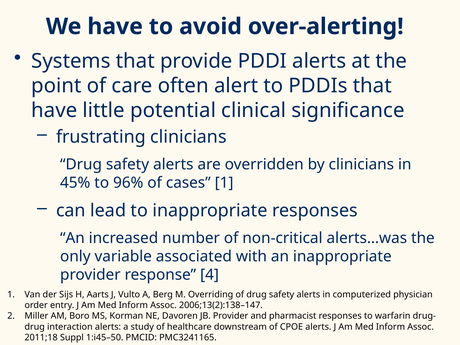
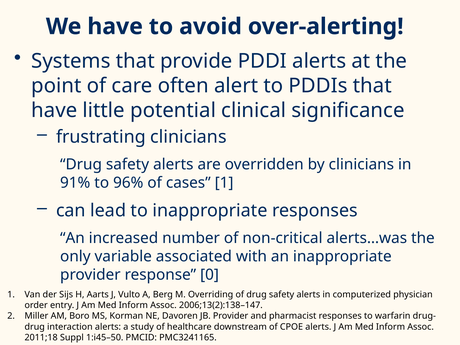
45%: 45% -> 91%
4: 4 -> 0
